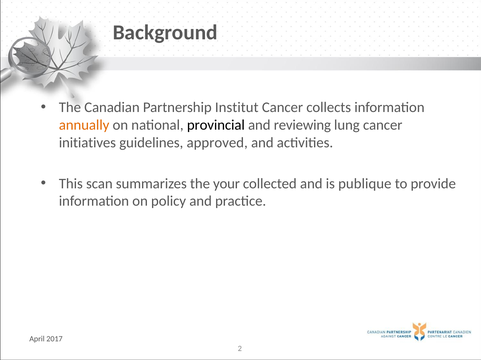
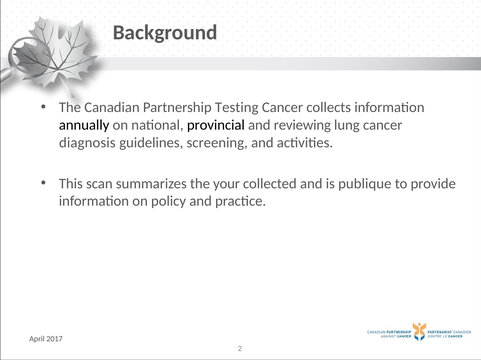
Institut: Institut -> Testing
annually colour: orange -> black
initiatives: initiatives -> diagnosis
approved: approved -> screening
